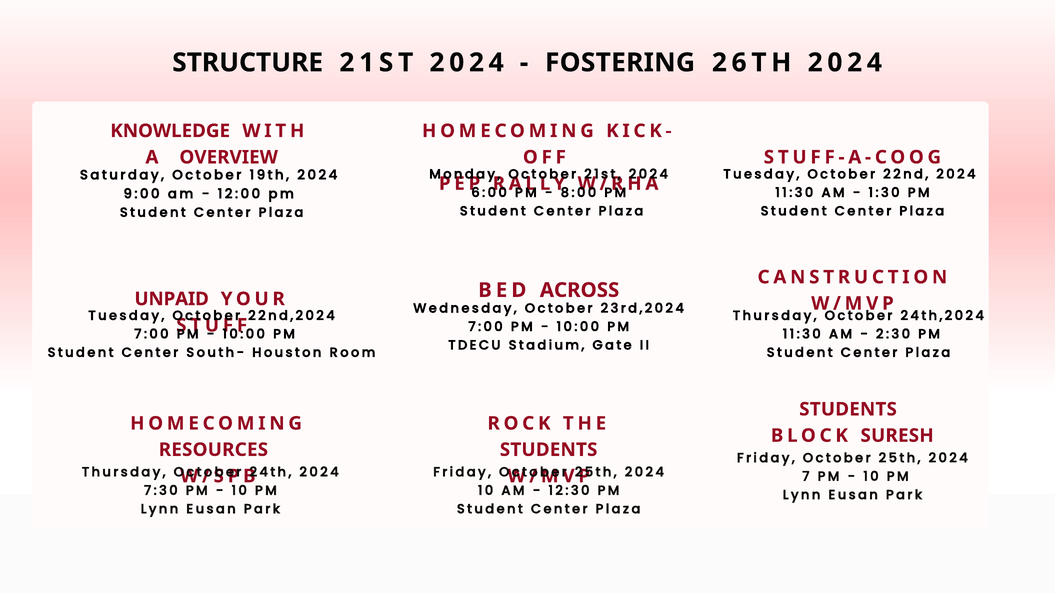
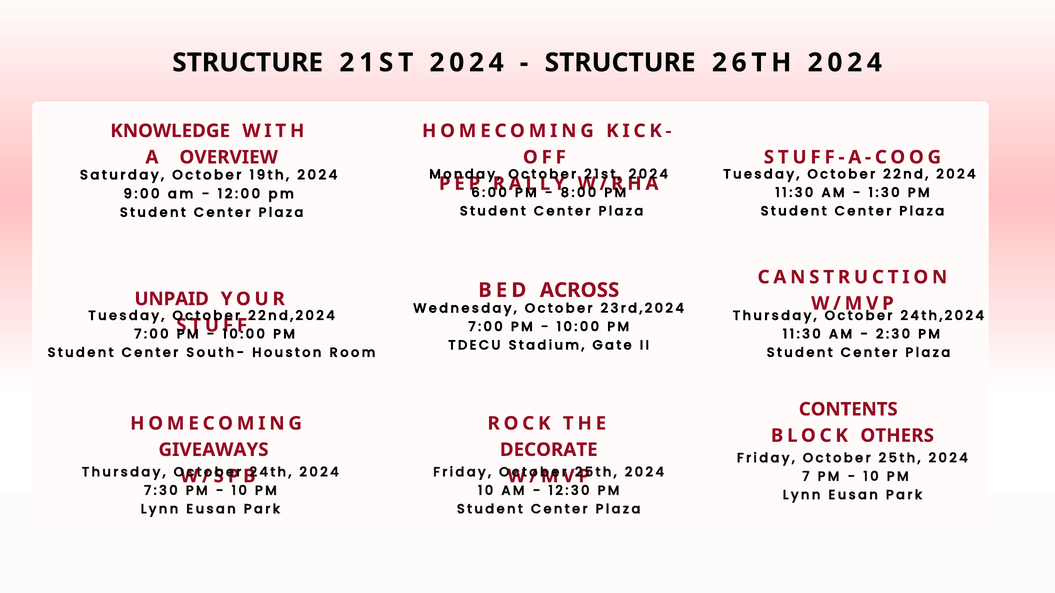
FOSTERING at (620, 63): FOSTERING -> STRUCTURE
STUDENTS at (848, 410): STUDENTS -> CONTENTS
SURESH: SURESH -> OTHERS
RESOURCES: RESOURCES -> GIVEAWAYS
STUDENTS at (549, 450): STUDENTS -> DECORATE
